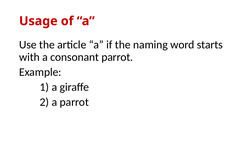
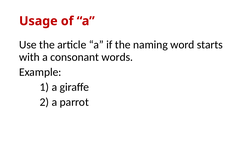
consonant parrot: parrot -> words
